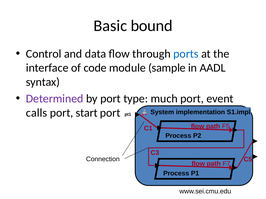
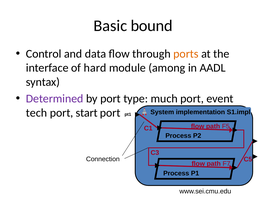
ports colour: blue -> orange
code: code -> hard
sample: sample -> among
calls: calls -> tech
